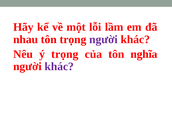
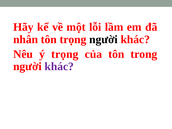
nhau: nhau -> nhân
người at (103, 39) colour: purple -> black
nghĩa: nghĩa -> trong
